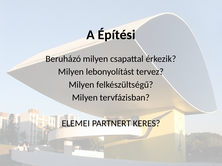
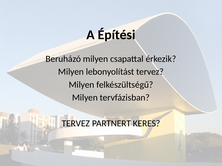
ELEMEI at (76, 124): ELEMEI -> TERVEZ
